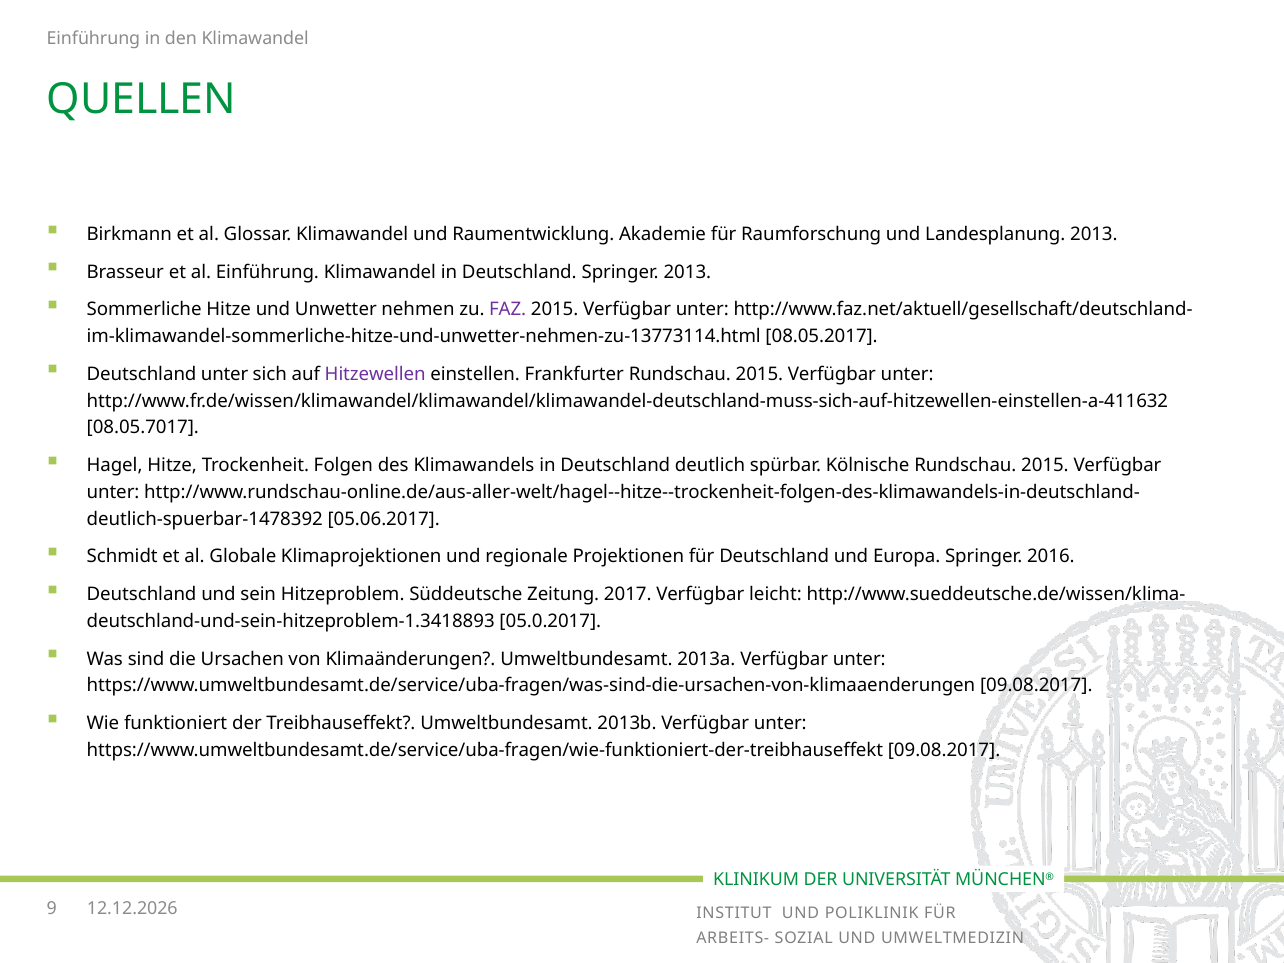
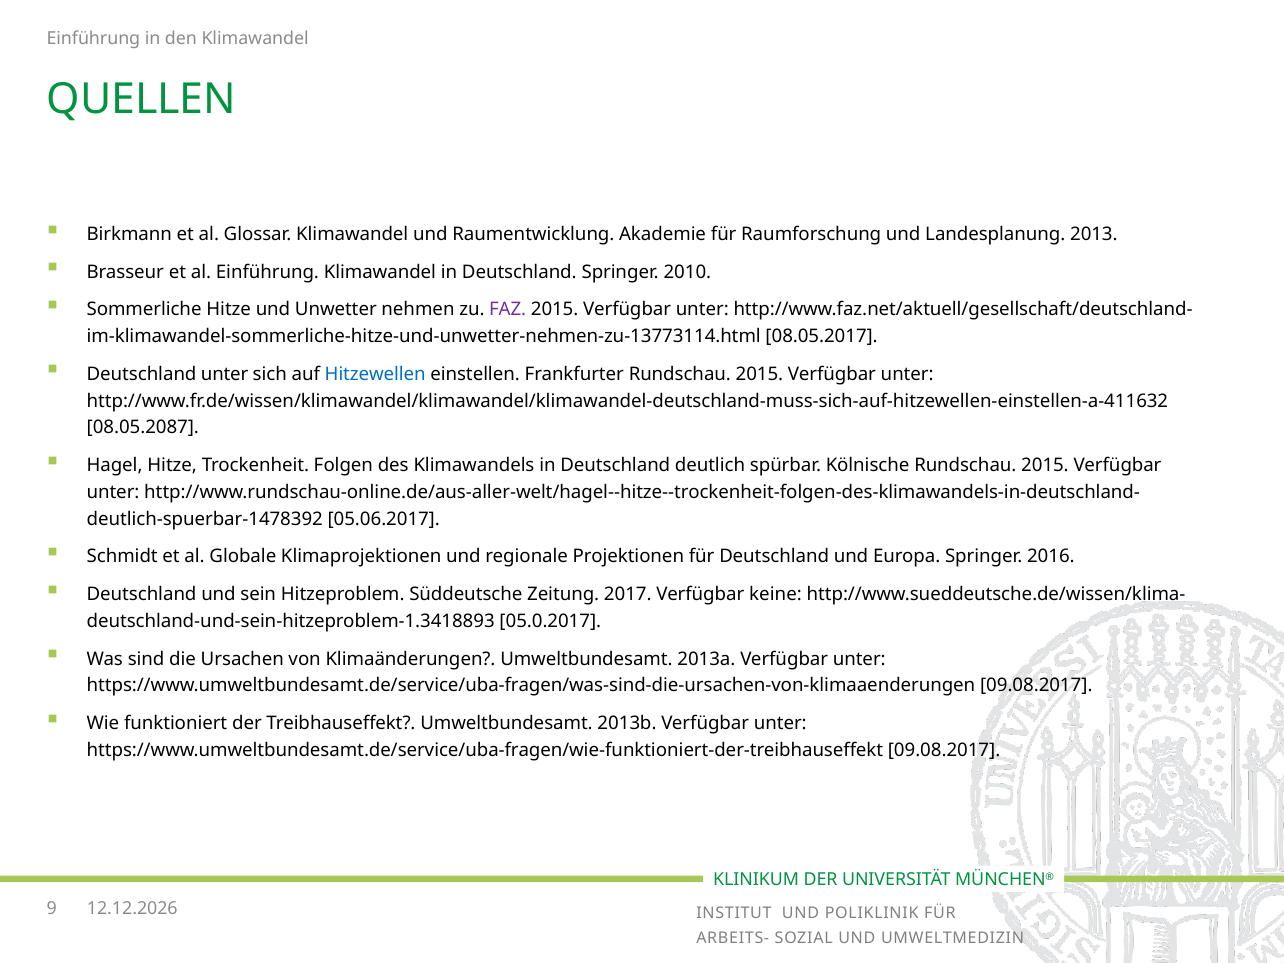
Springer 2013: 2013 -> 2010
Hitzewellen colour: purple -> blue
08.05.7017: 08.05.7017 -> 08.05.2087
leicht: leicht -> keine
